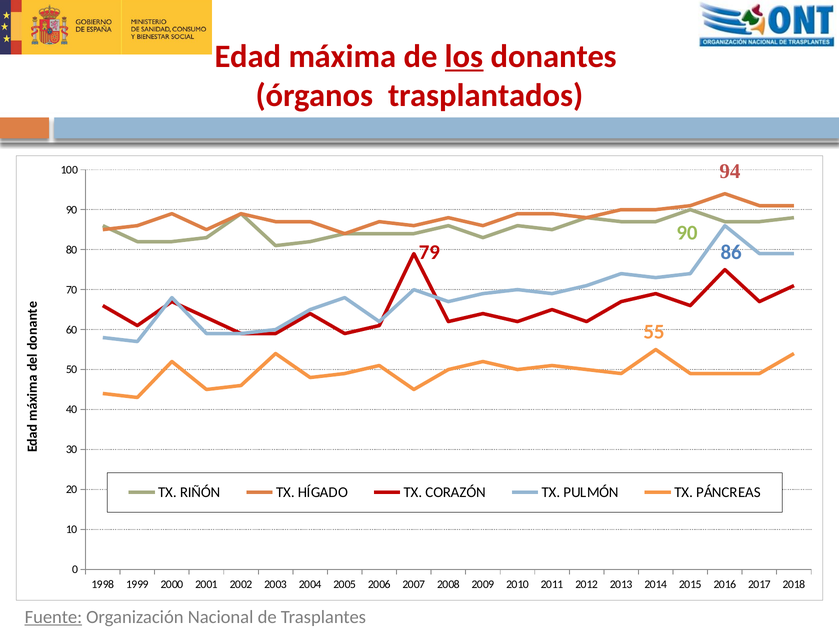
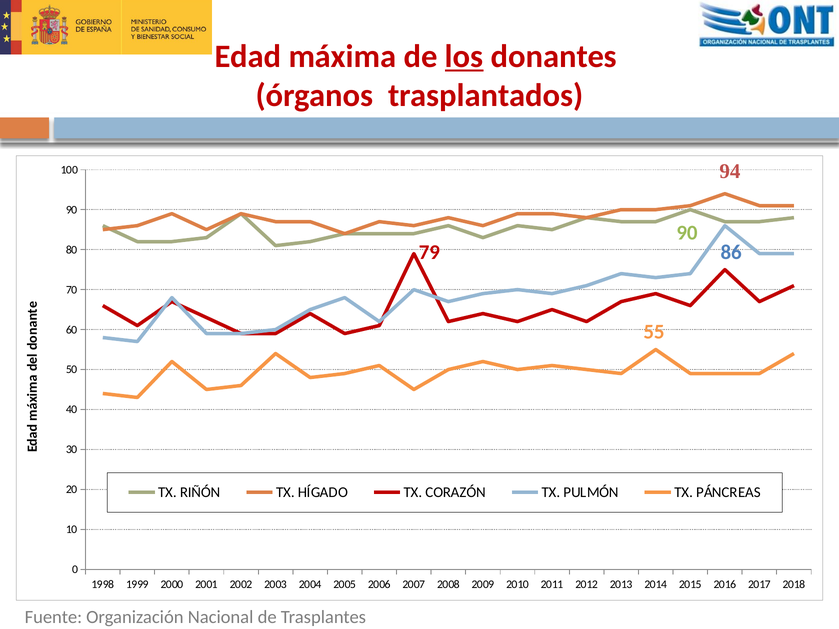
Fuente underline: present -> none
